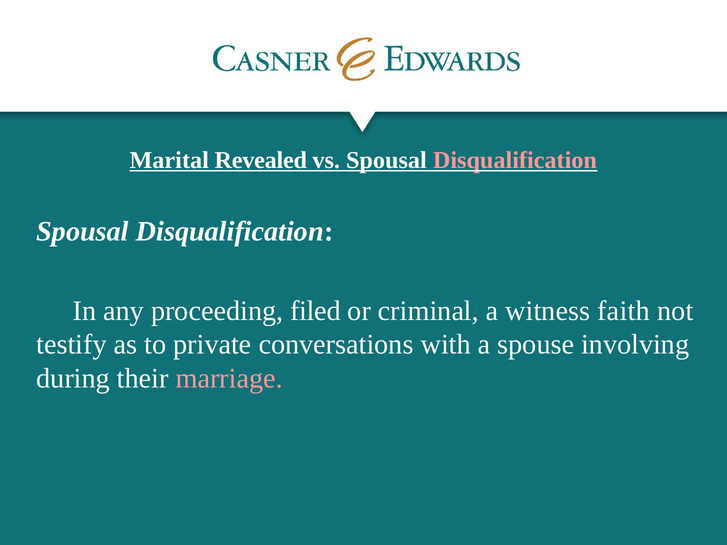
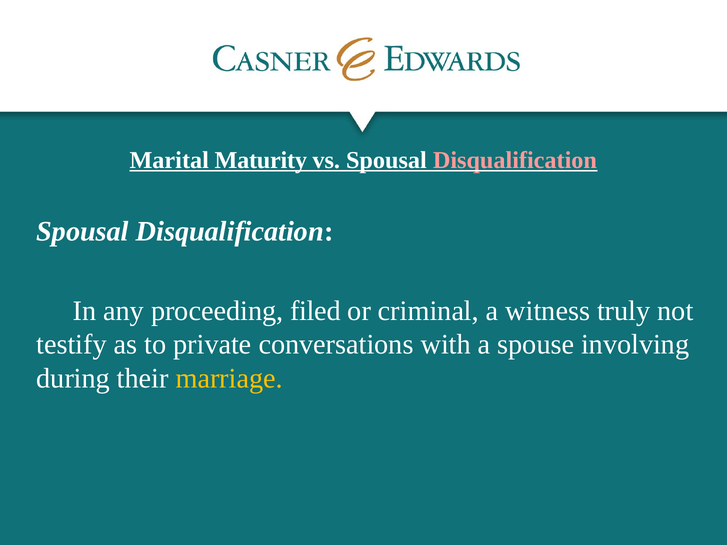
Revealed: Revealed -> Maturity
faith: faith -> truly
marriage colour: pink -> yellow
